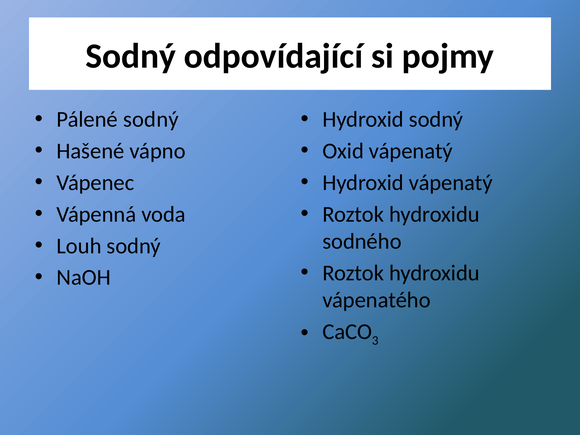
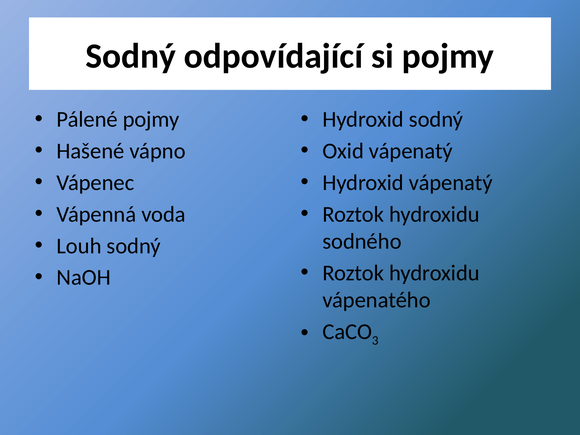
Pálené sodný: sodný -> pojmy
